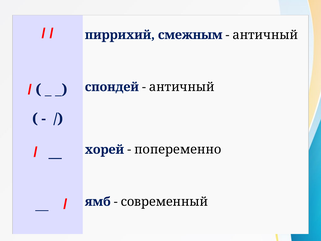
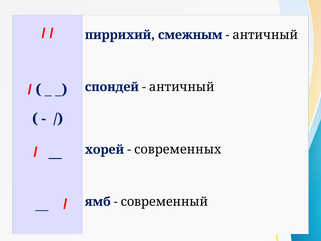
попеременно: попеременно -> современных
